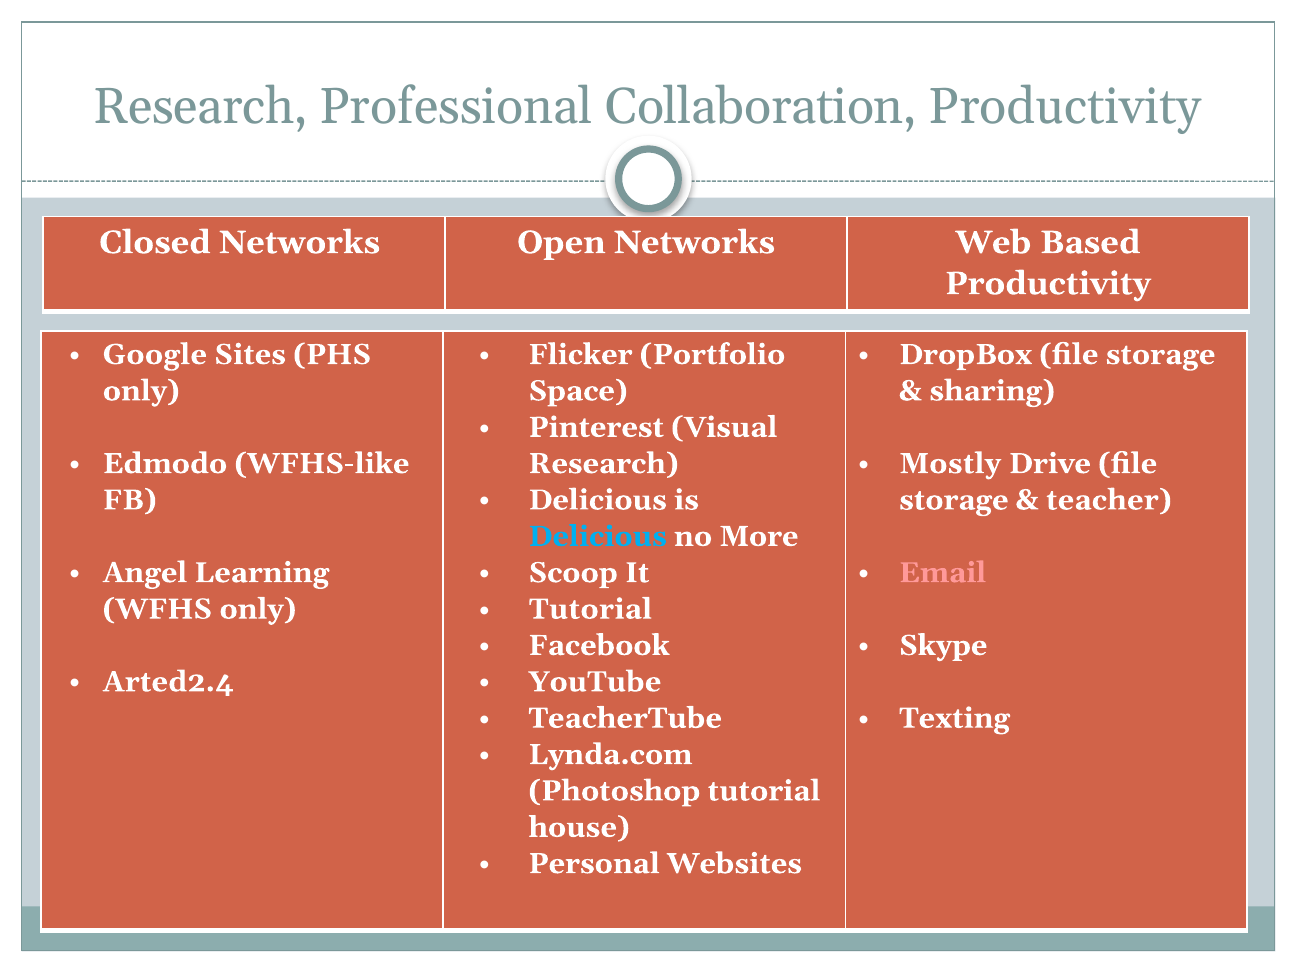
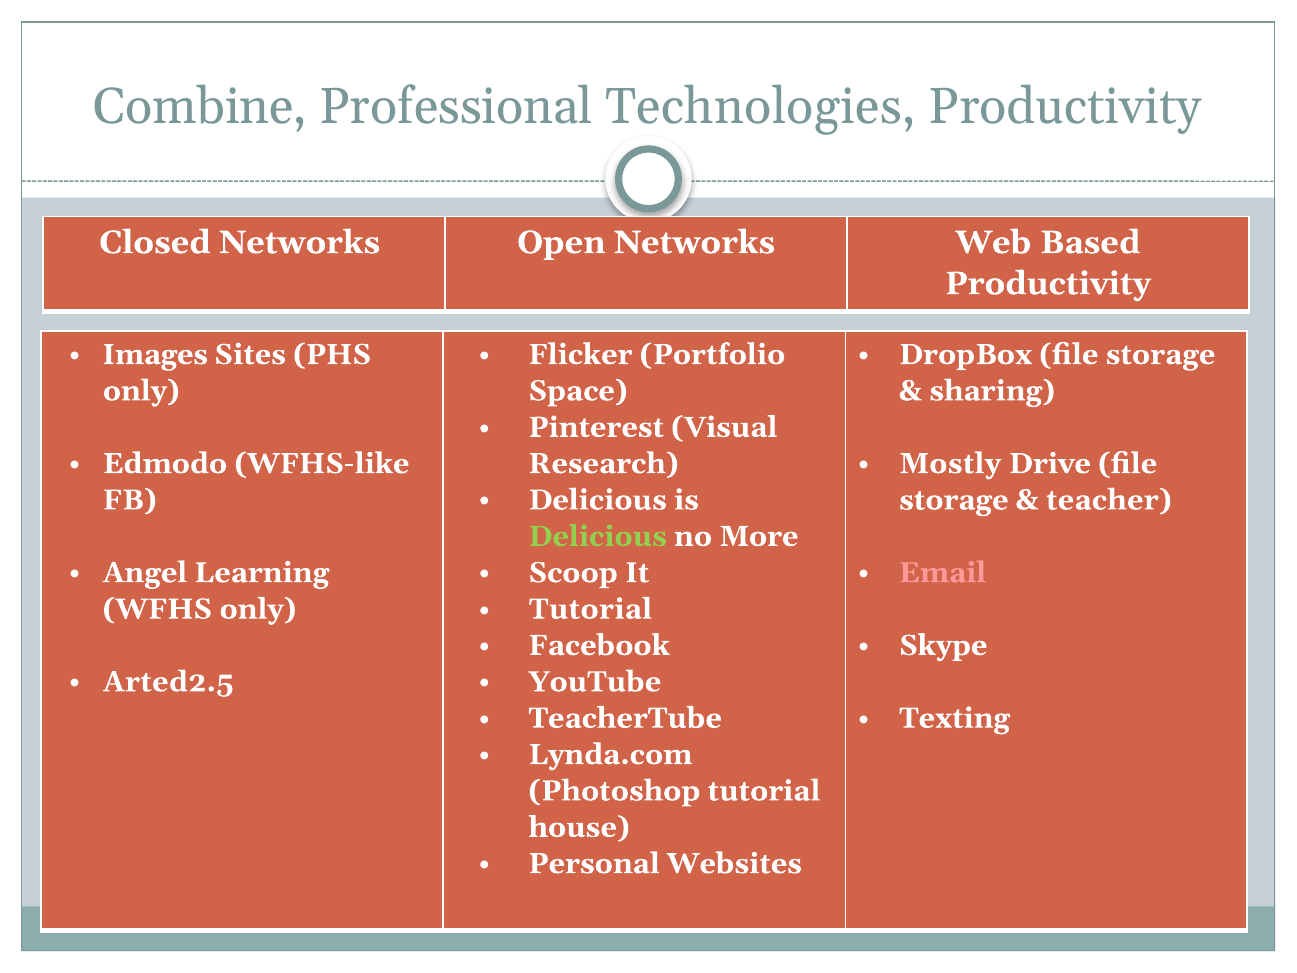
Research at (201, 107): Research -> Combine
Collaboration: Collaboration -> Technologies
Google: Google -> Images
Delicious at (598, 536) colour: light blue -> light green
Arted2.4: Arted2.4 -> Arted2.5
